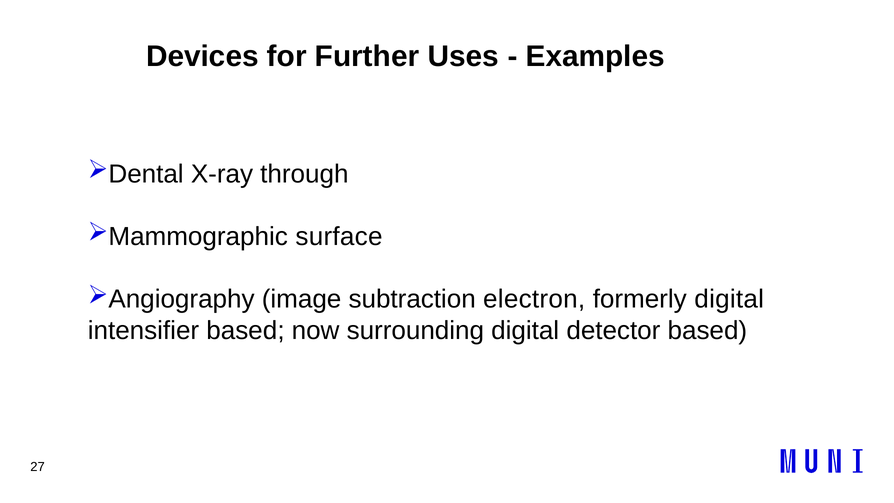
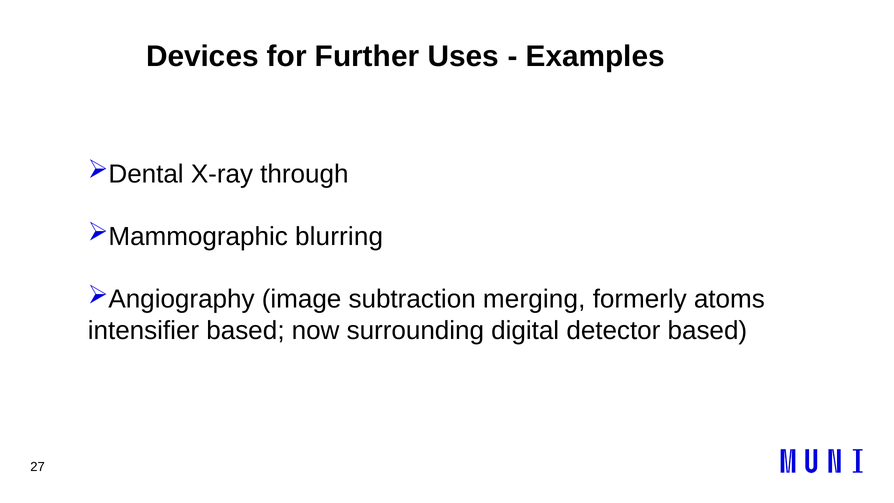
surface: surface -> blurring
electron: electron -> merging
formerly digital: digital -> atoms
